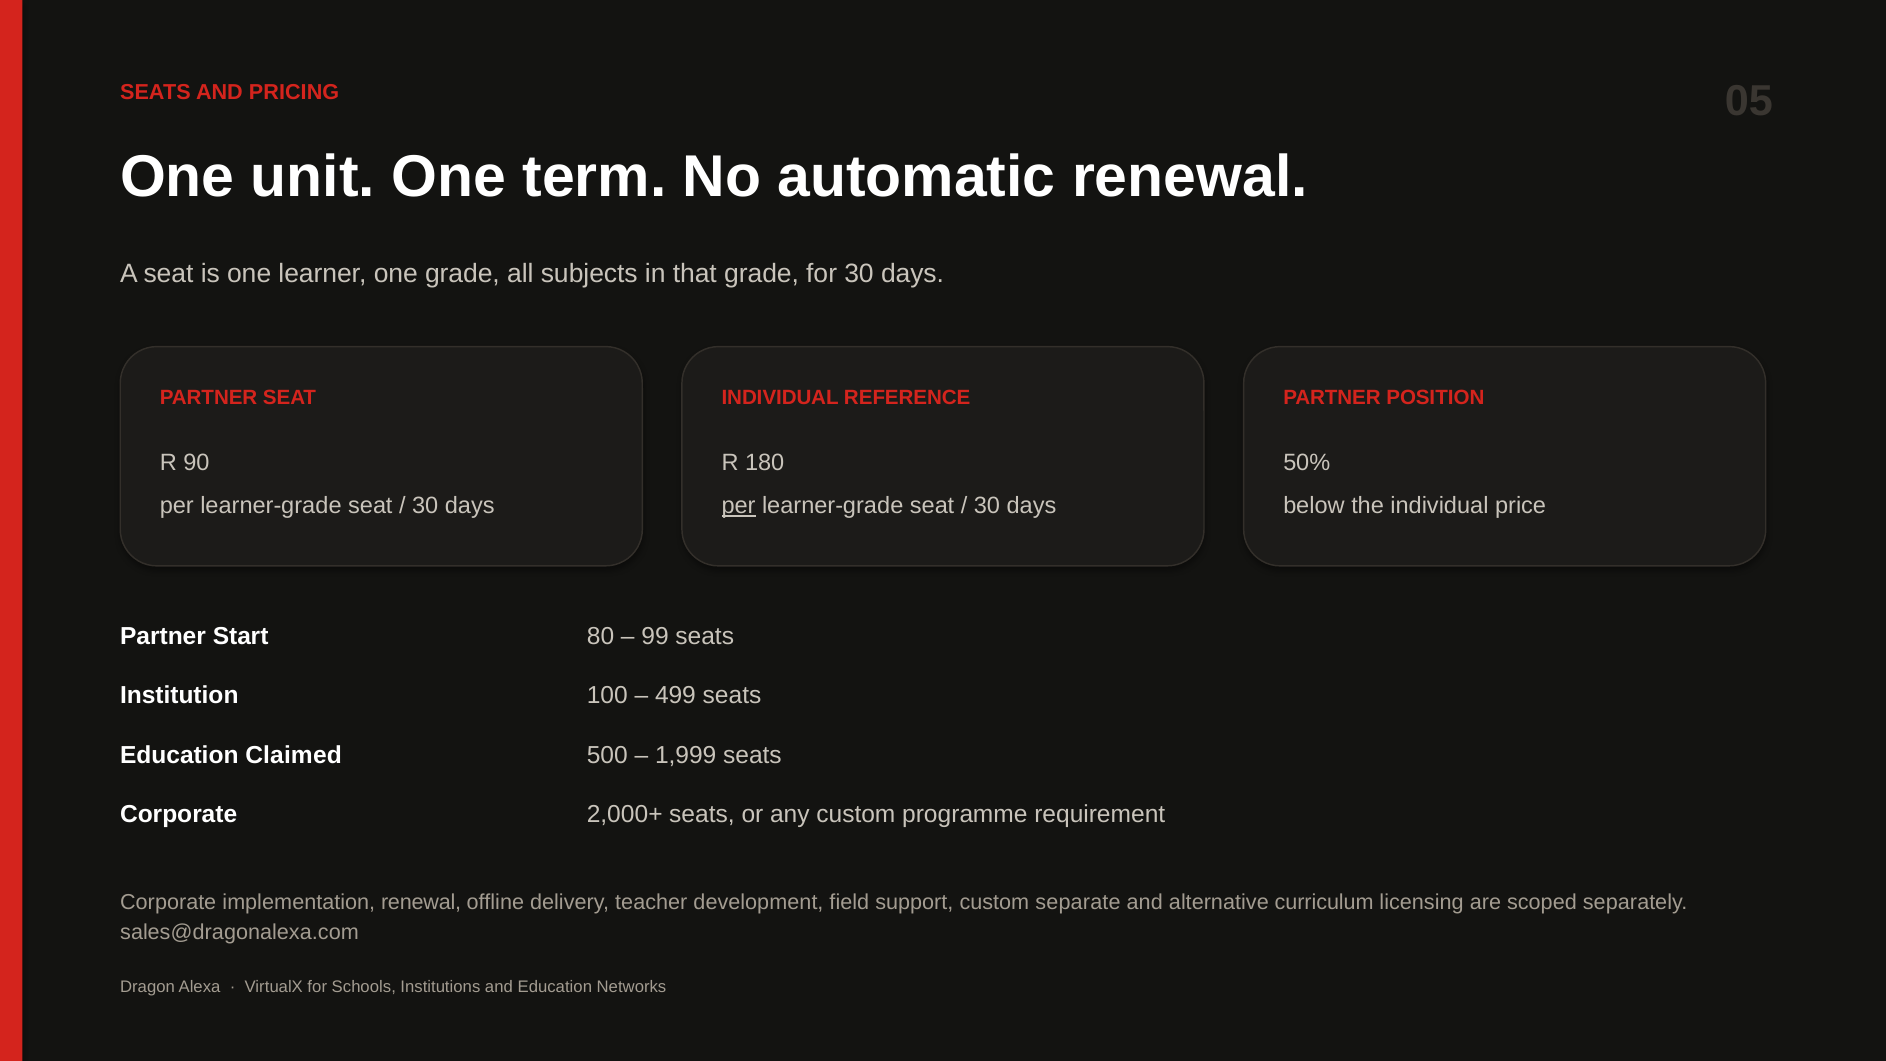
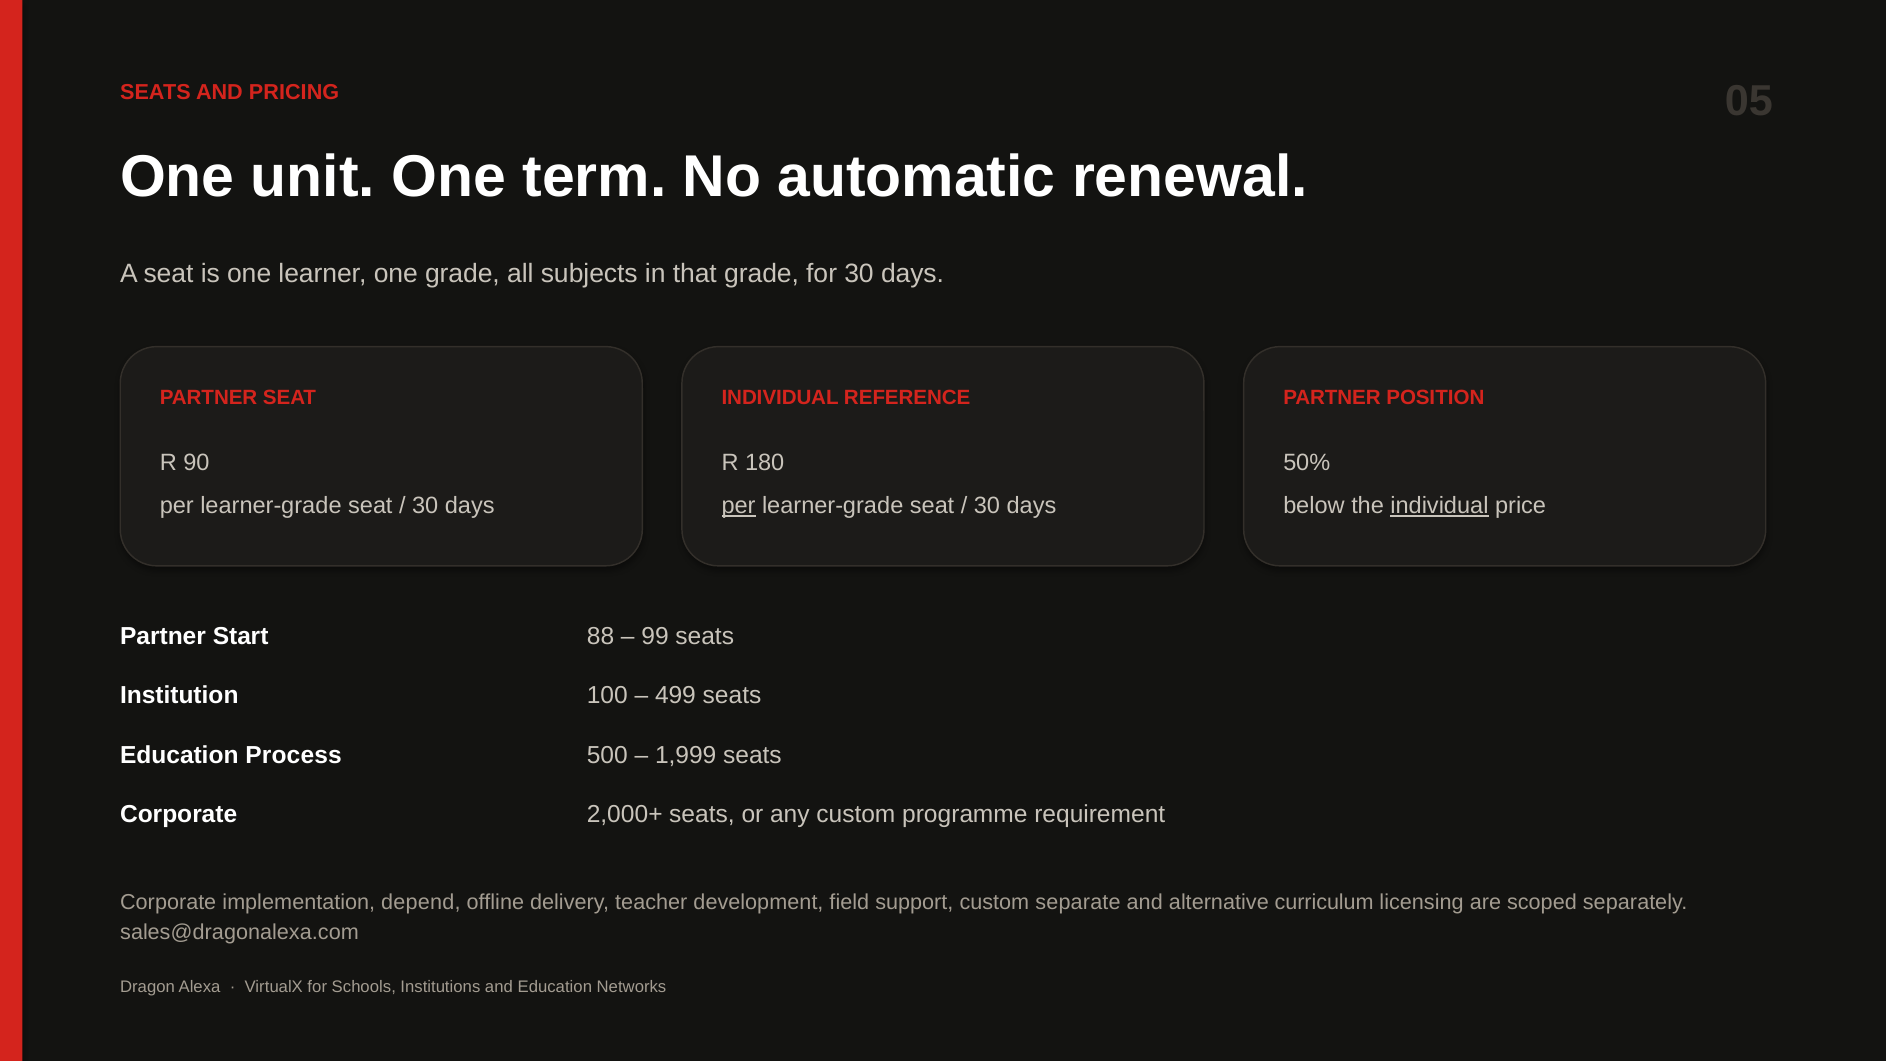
individual at (1439, 506) underline: none -> present
80: 80 -> 88
Claimed: Claimed -> Process
implementation renewal: renewal -> depend
